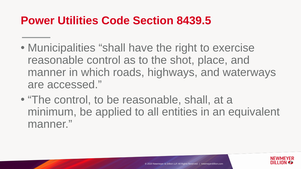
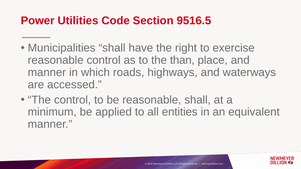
8439.5: 8439.5 -> 9516.5
shot: shot -> than
